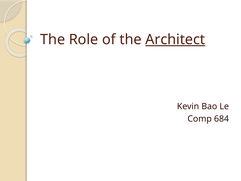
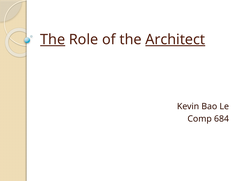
The at (53, 39) underline: none -> present
